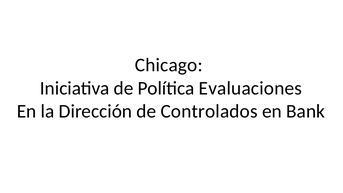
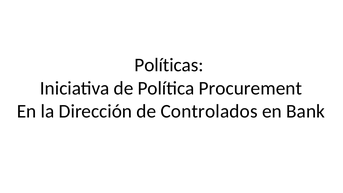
Chicago: Chicago -> Políticas
Evaluaciones: Evaluaciones -> Procurement
